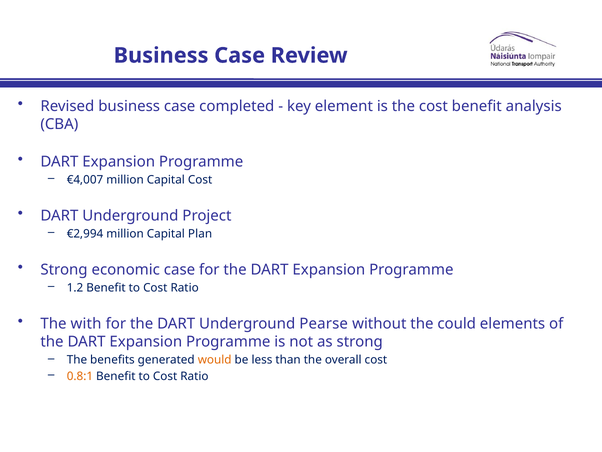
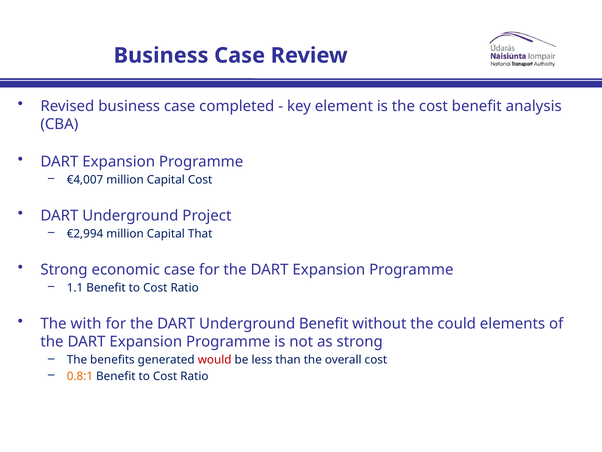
Plan: Plan -> That
1.2: 1.2 -> 1.1
Underground Pearse: Pearse -> Benefit
would colour: orange -> red
